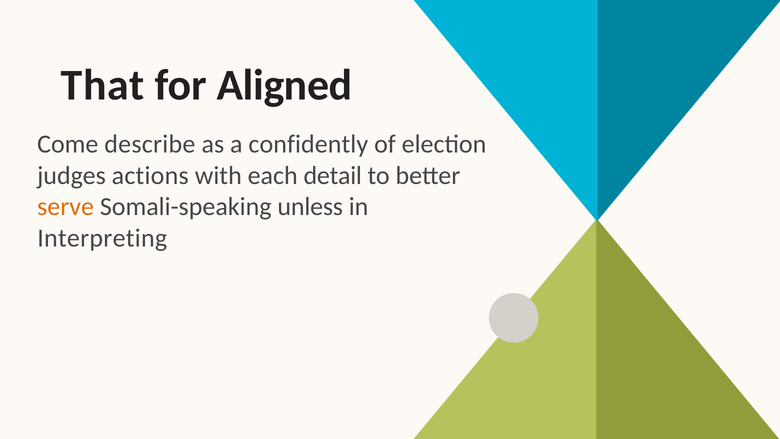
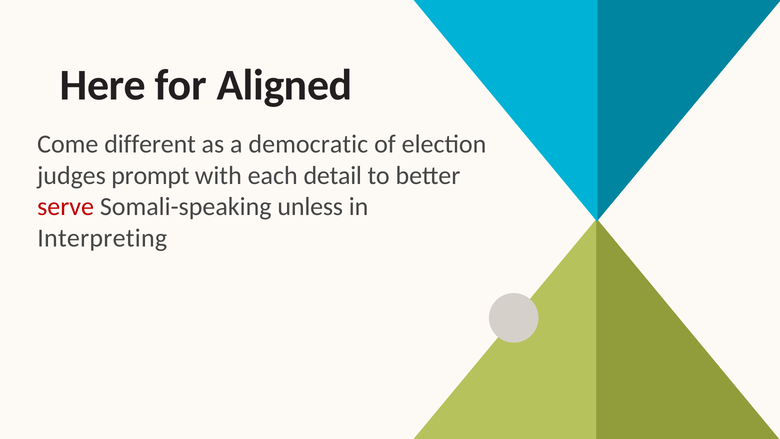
That: That -> Here
describe: describe -> different
confidently: confidently -> democratic
actions: actions -> prompt
serve colour: orange -> red
